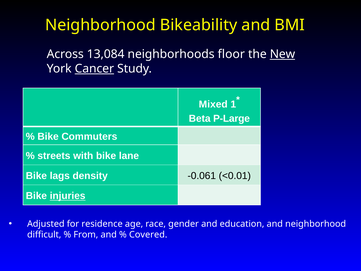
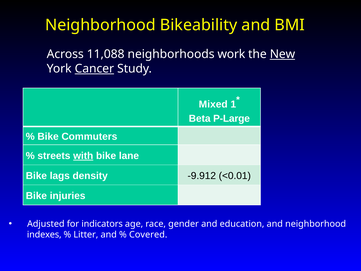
13,084: 13,084 -> 11,088
floor: floor -> work
with underline: none -> present
-0.061: -0.061 -> -9.912
injuries underline: present -> none
residence: residence -> indicators
difficult: difficult -> indexes
From: From -> Litter
